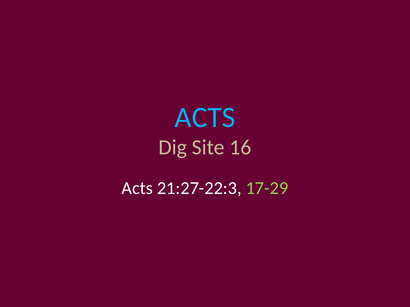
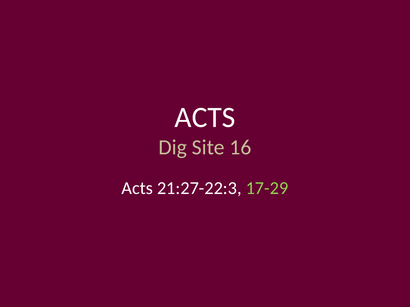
ACTS at (205, 118) colour: light blue -> white
